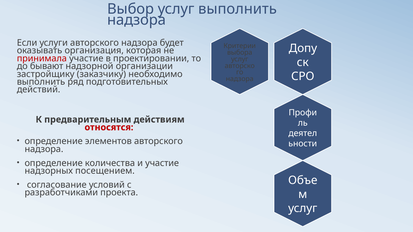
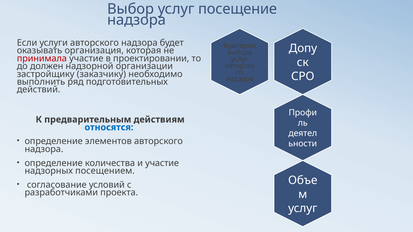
услуг выполнить: выполнить -> посещение
бывают: бывают -> должен
относятся colour: red -> blue
